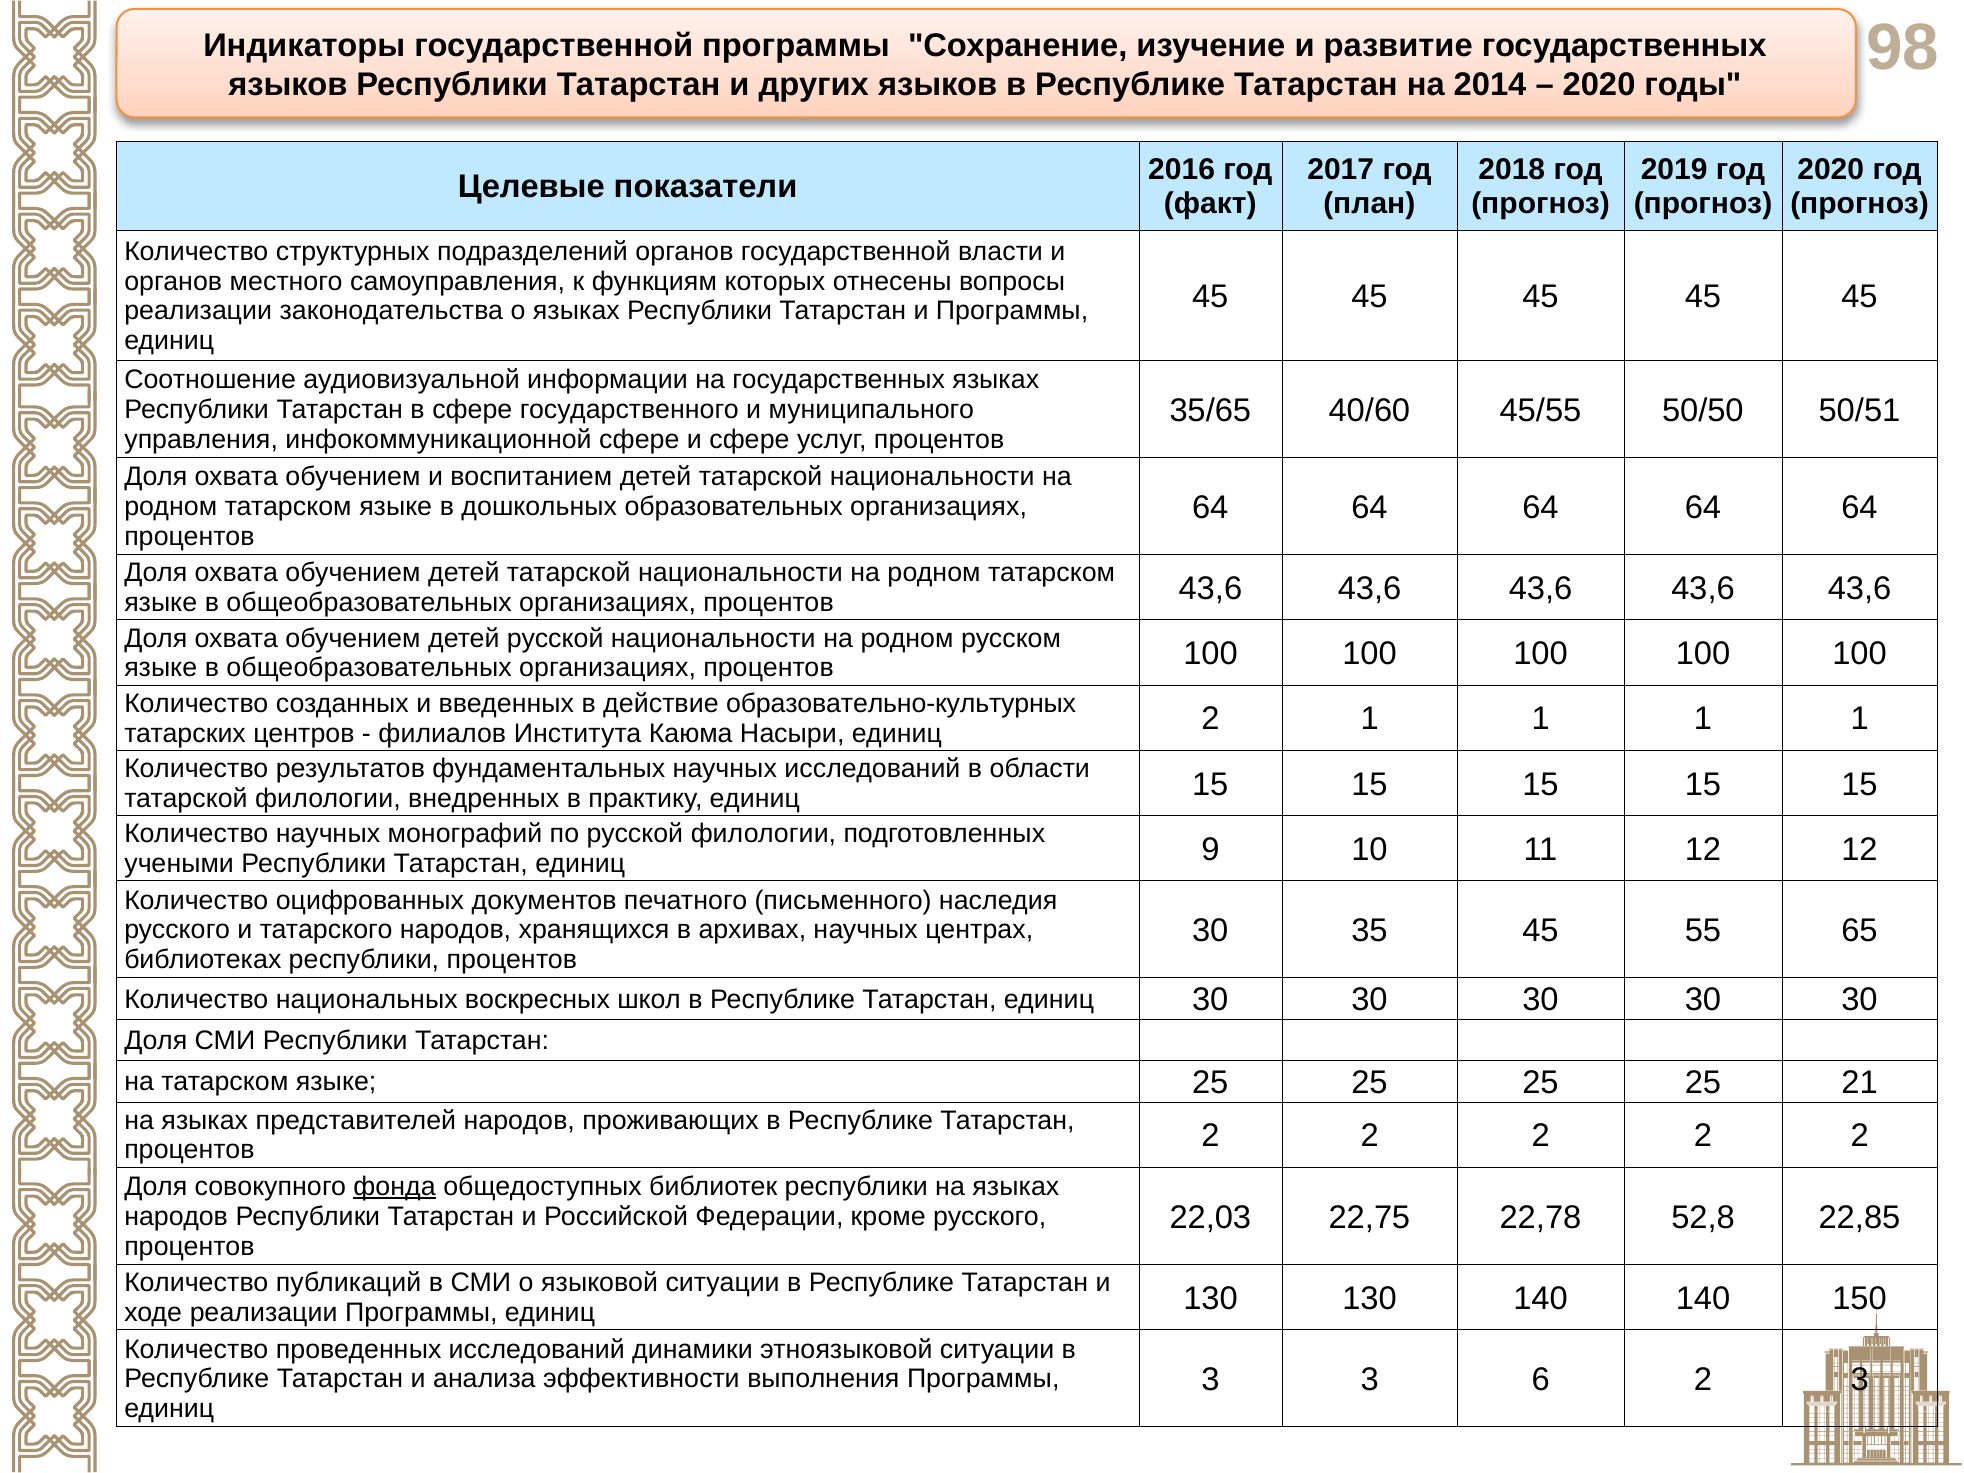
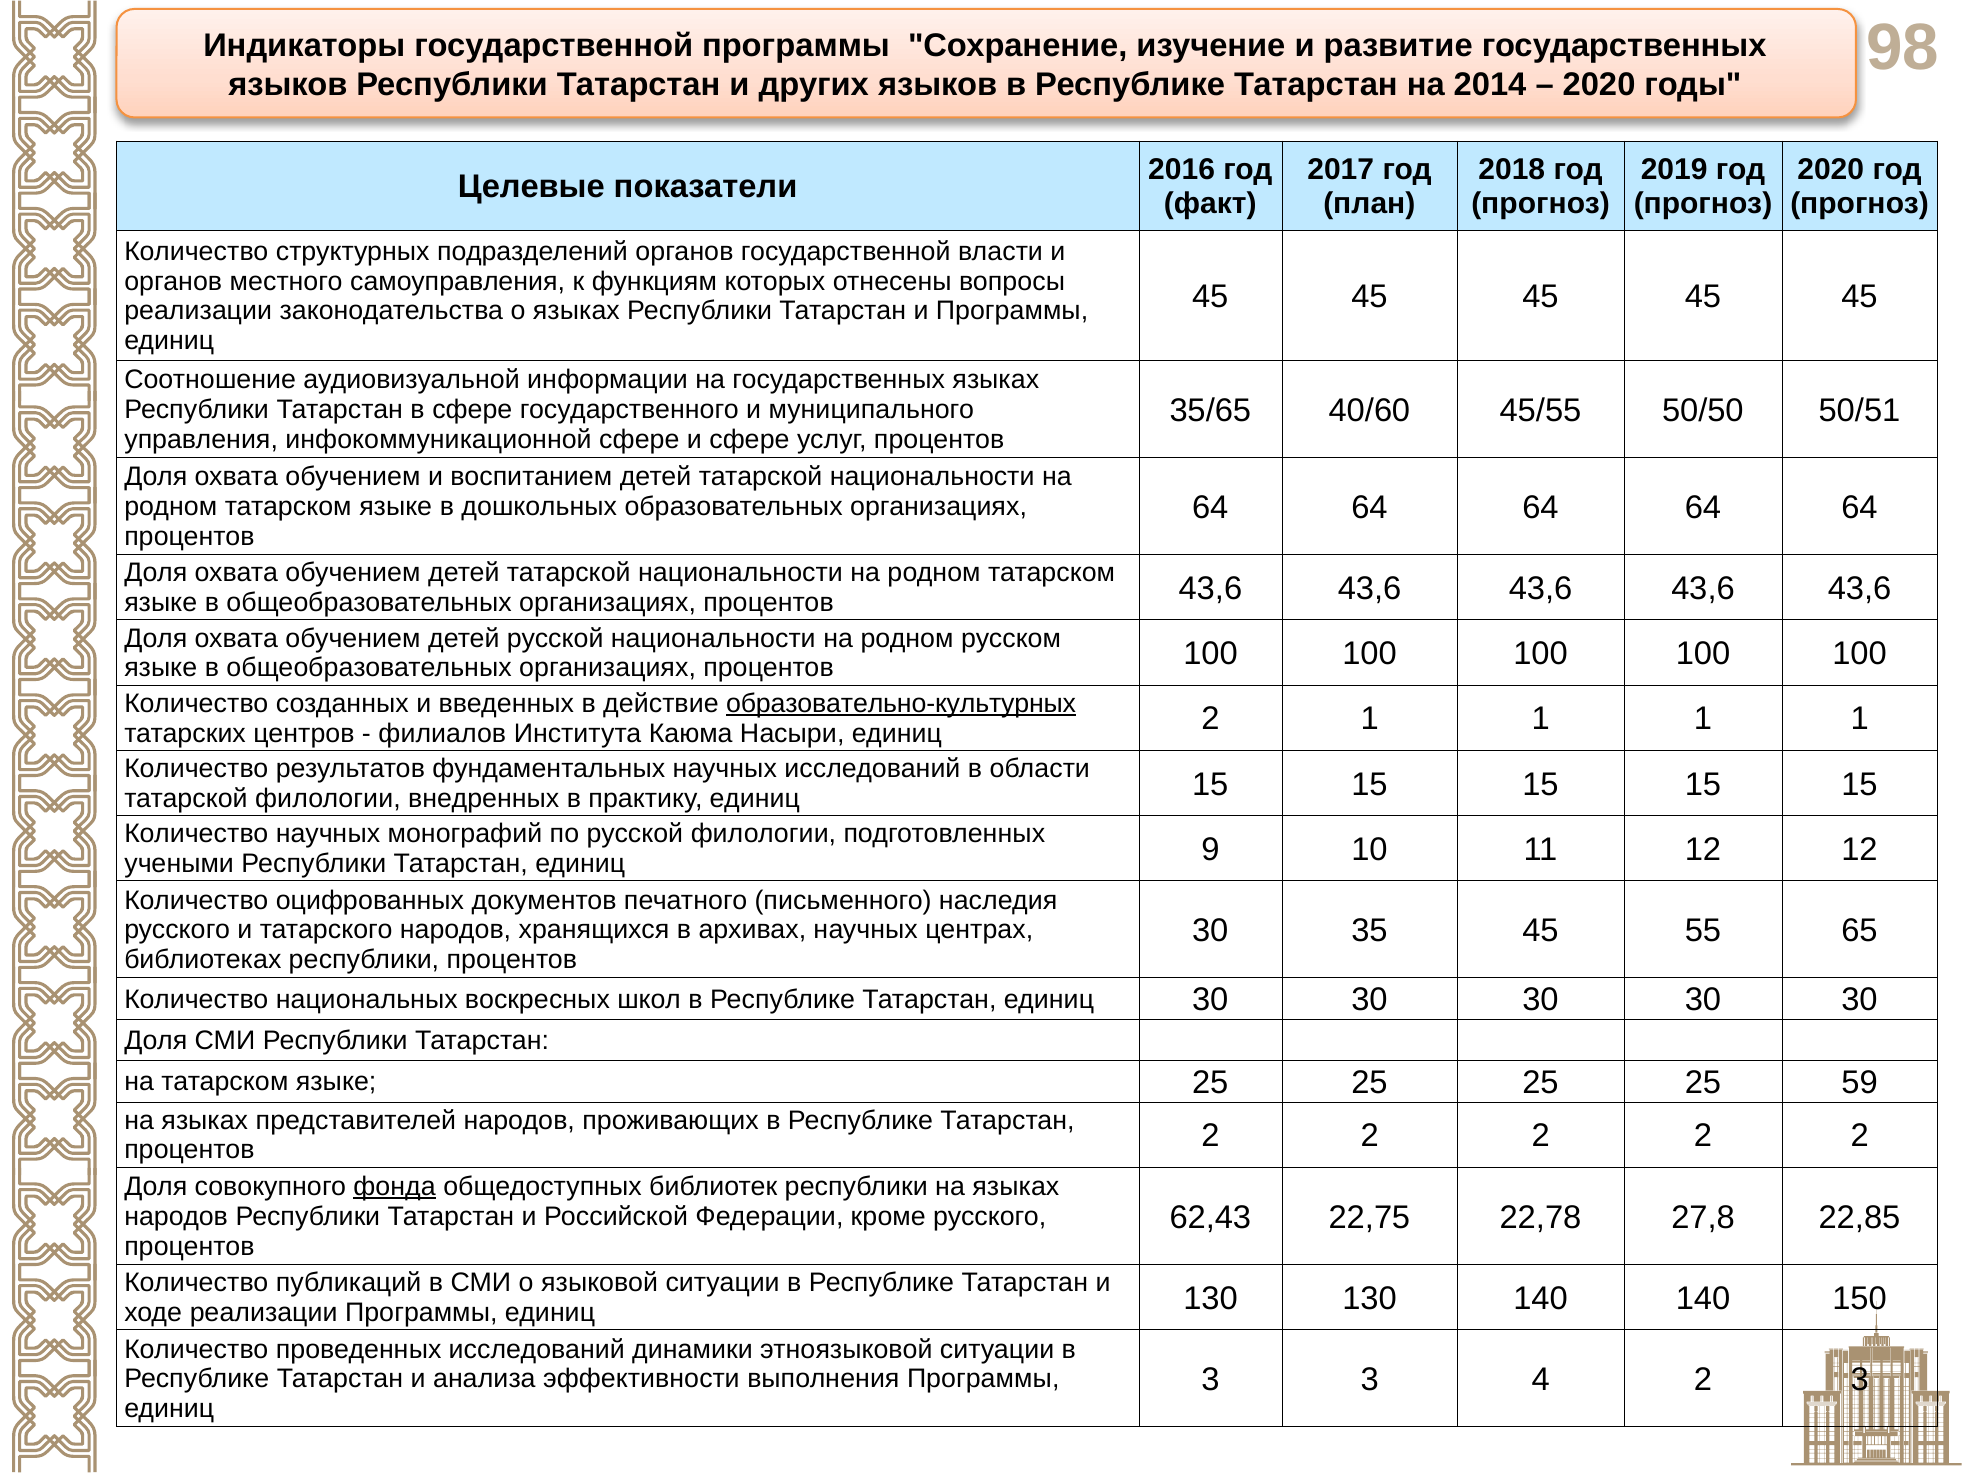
образовательно-культурных underline: none -> present
21: 21 -> 59
22,03: 22,03 -> 62,43
52,8: 52,8 -> 27,8
6: 6 -> 4
